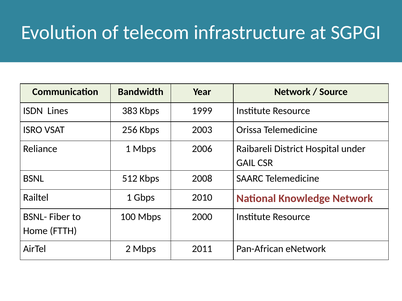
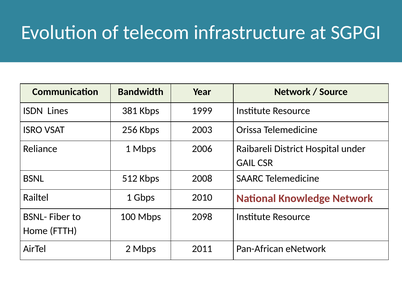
383: 383 -> 381
2000: 2000 -> 2098
